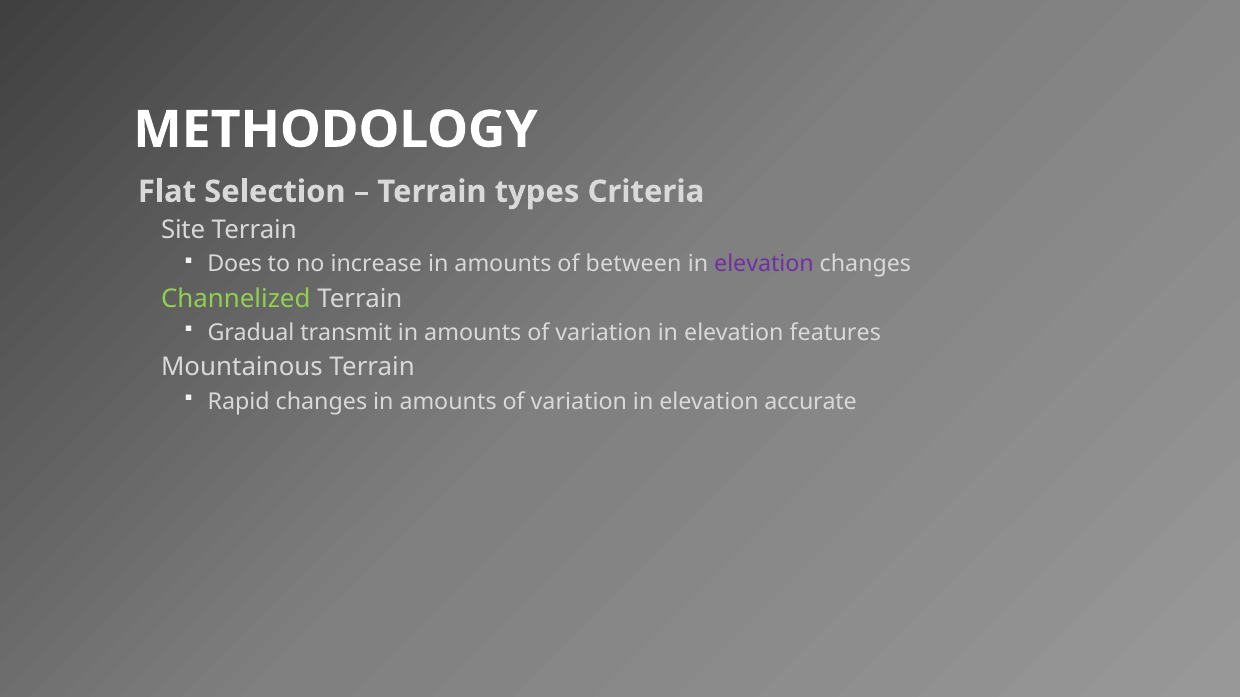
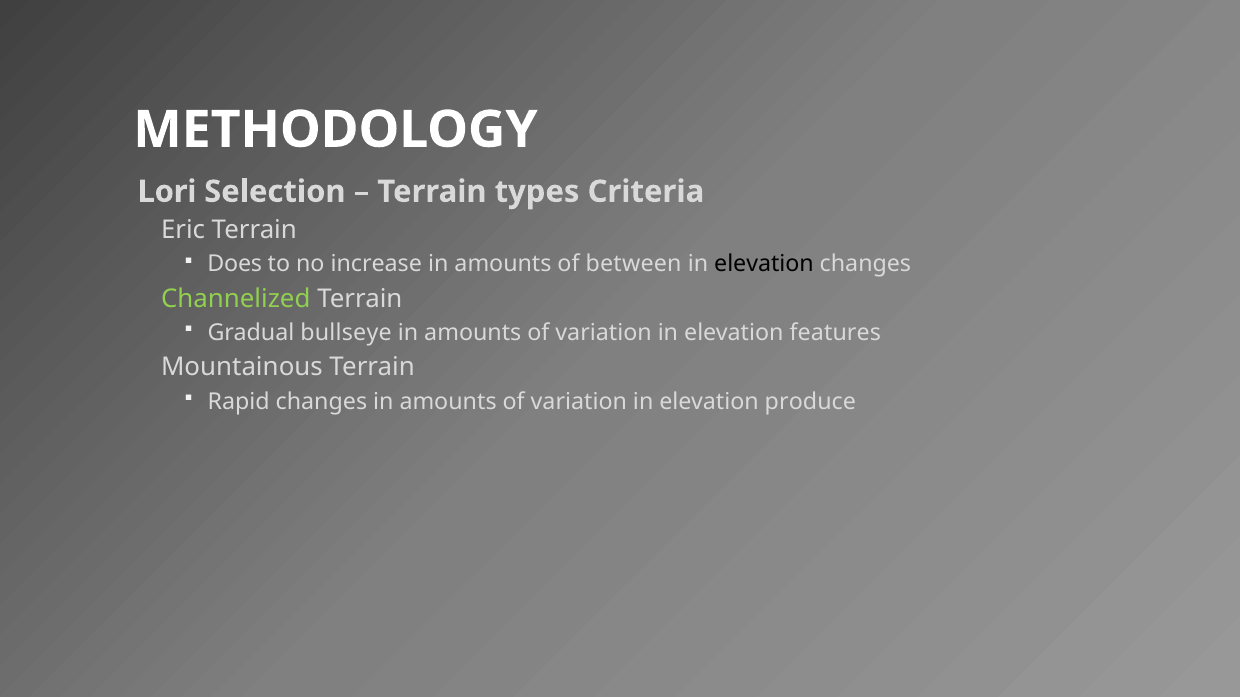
Flat: Flat -> Lori
Site: Site -> Eric
elevation at (764, 265) colour: purple -> black
transmit: transmit -> bullseye
accurate: accurate -> produce
